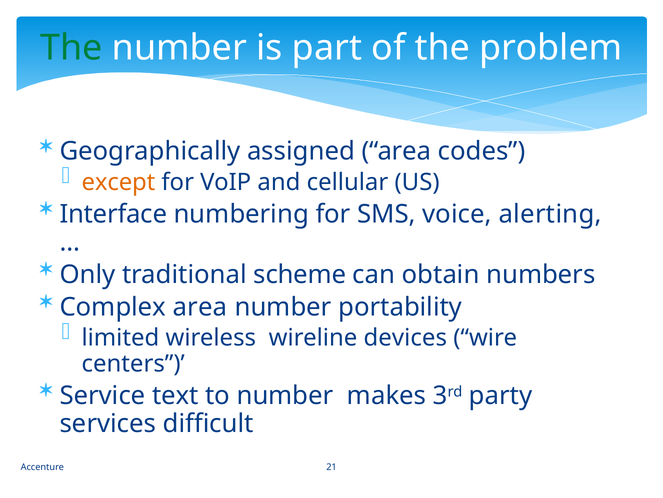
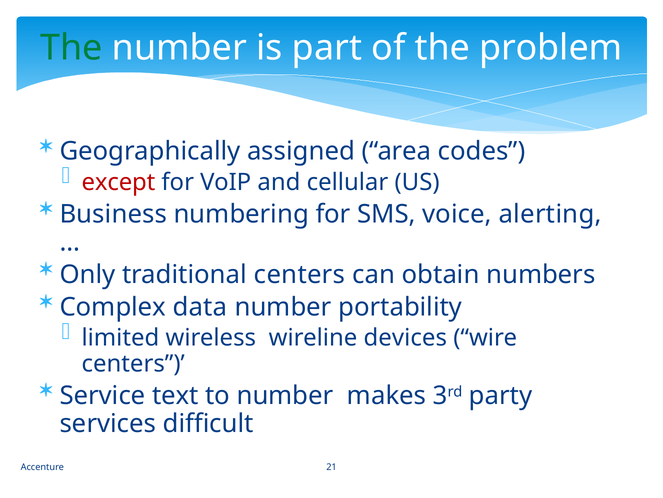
except colour: orange -> red
Interface: Interface -> Business
traditional scheme: scheme -> centers
Complex area: area -> data
